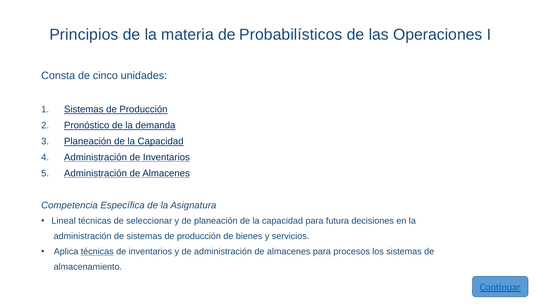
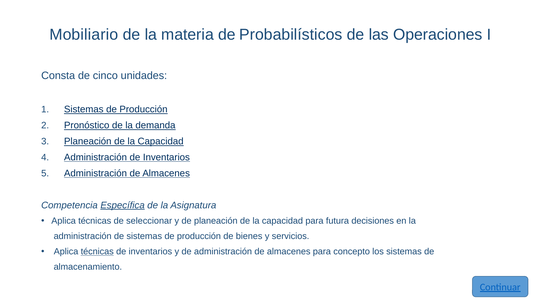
Principios: Principios -> Mobiliario
Específica underline: none -> present
Lineal at (64, 221): Lineal -> Aplica
procesos: procesos -> concepto
